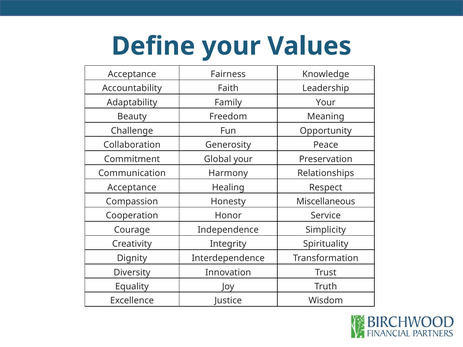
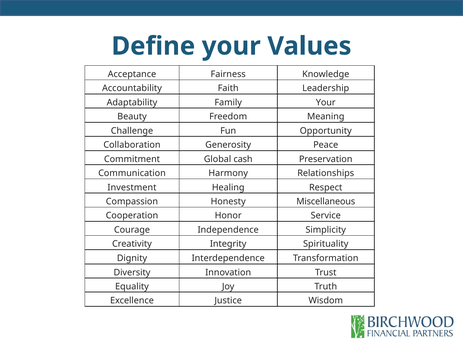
Global your: your -> cash
Acceptance at (132, 188): Acceptance -> Investment
